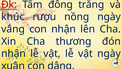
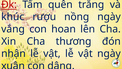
đông: đông -> quên
con nhận: nhận -> hoan
